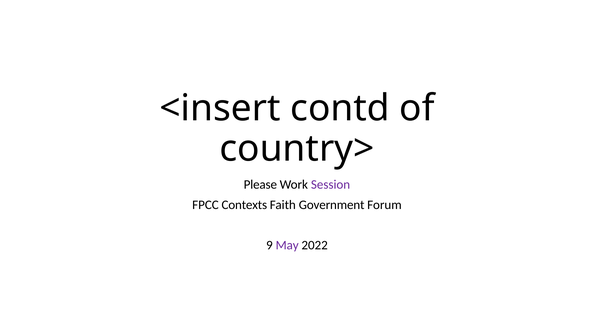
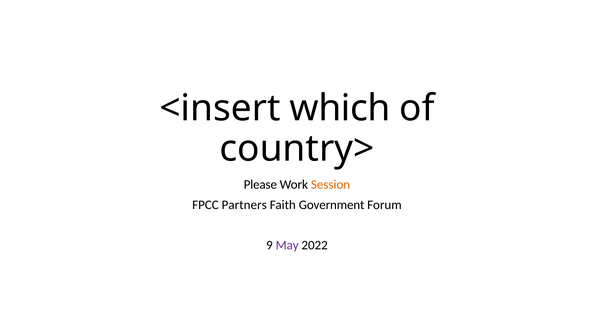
contd: contd -> which
Session colour: purple -> orange
Contexts: Contexts -> Partners
